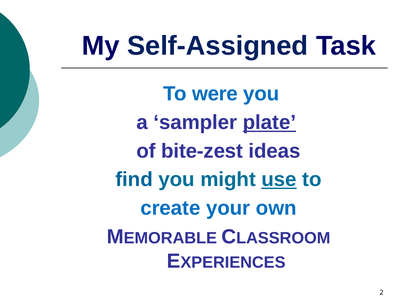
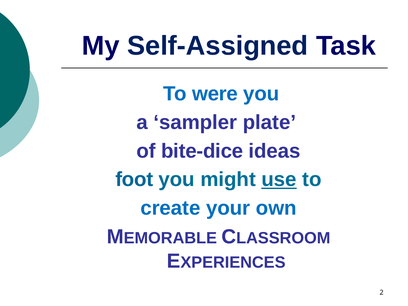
plate underline: present -> none
bite-zest: bite-zest -> bite-dice
find: find -> foot
